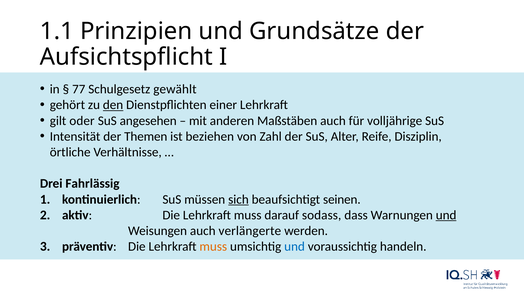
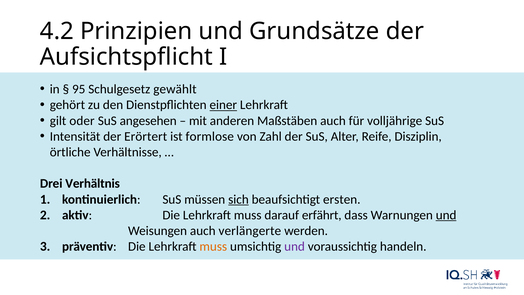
1.1: 1.1 -> 4.2
77: 77 -> 95
den underline: present -> none
einer underline: none -> present
Themen: Themen -> Erörtert
beziehen: beziehen -> formlose
Fahrlässig: Fahrlässig -> Verhältnis
seinen: seinen -> ersten
sodass: sodass -> erfährt
und at (295, 246) colour: blue -> purple
